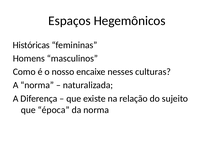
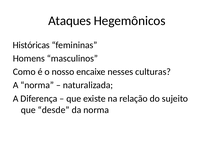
Espaços: Espaços -> Ataques
época: época -> desde
